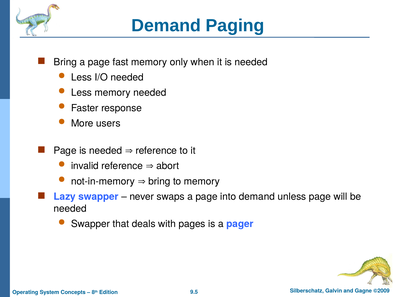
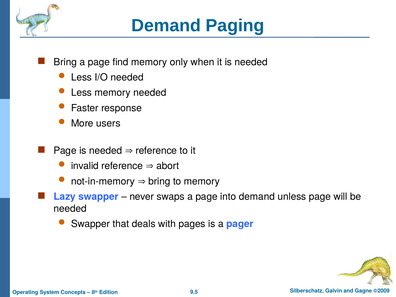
fast: fast -> find
